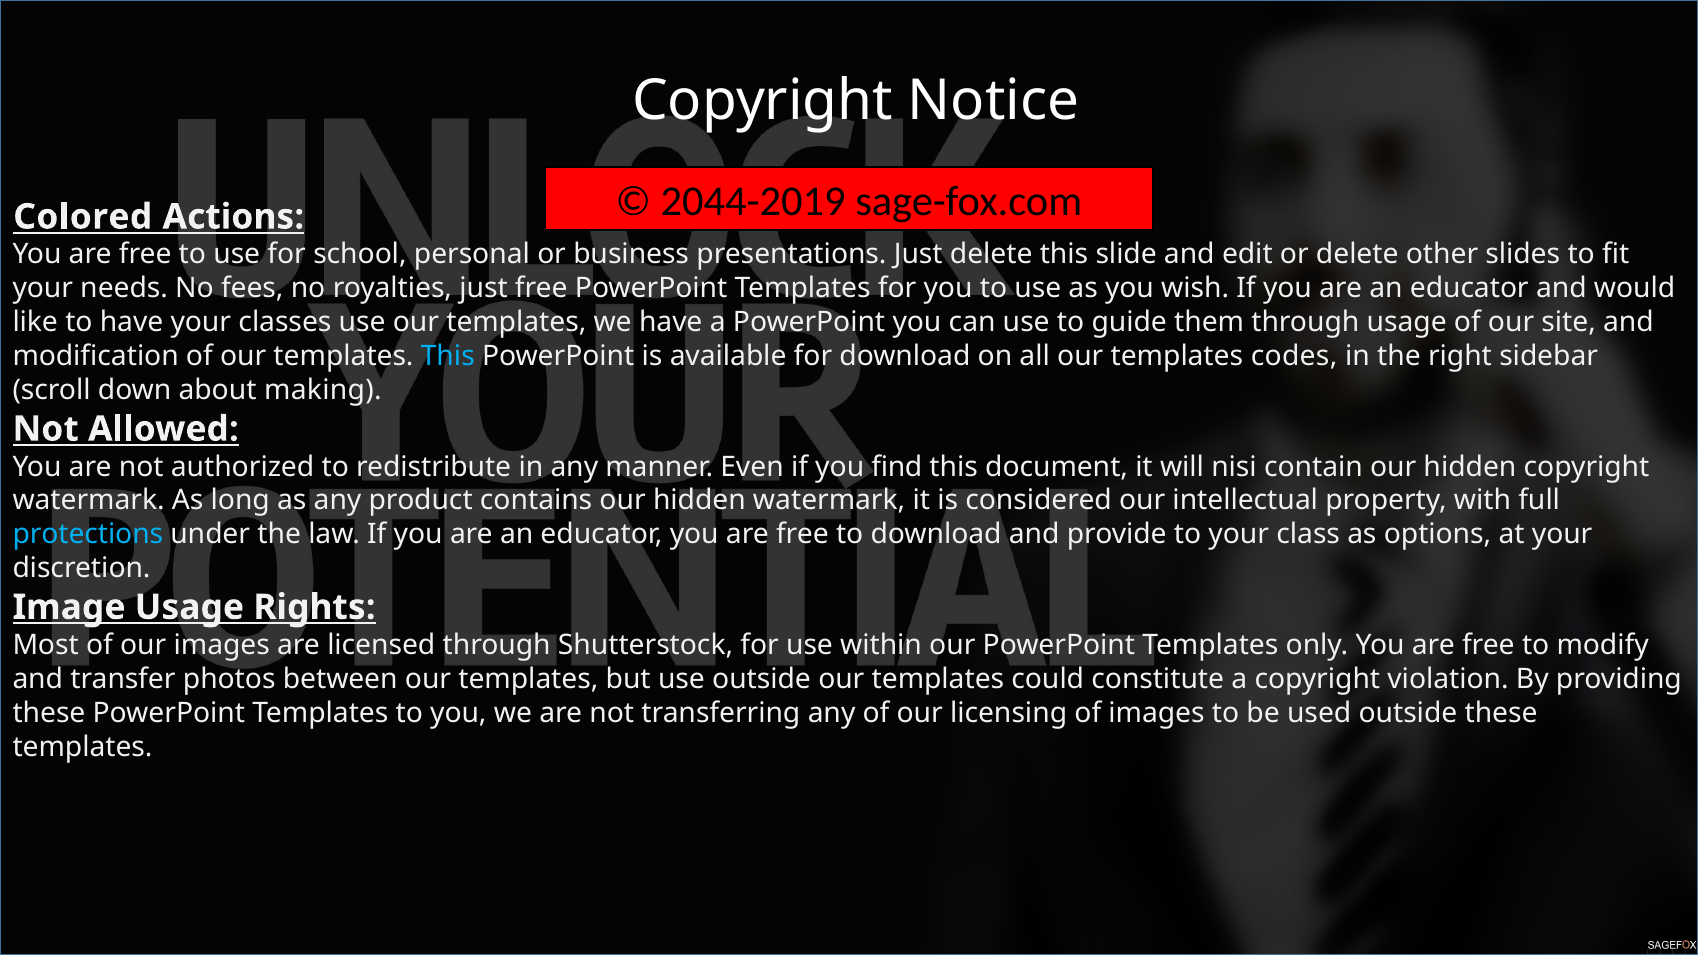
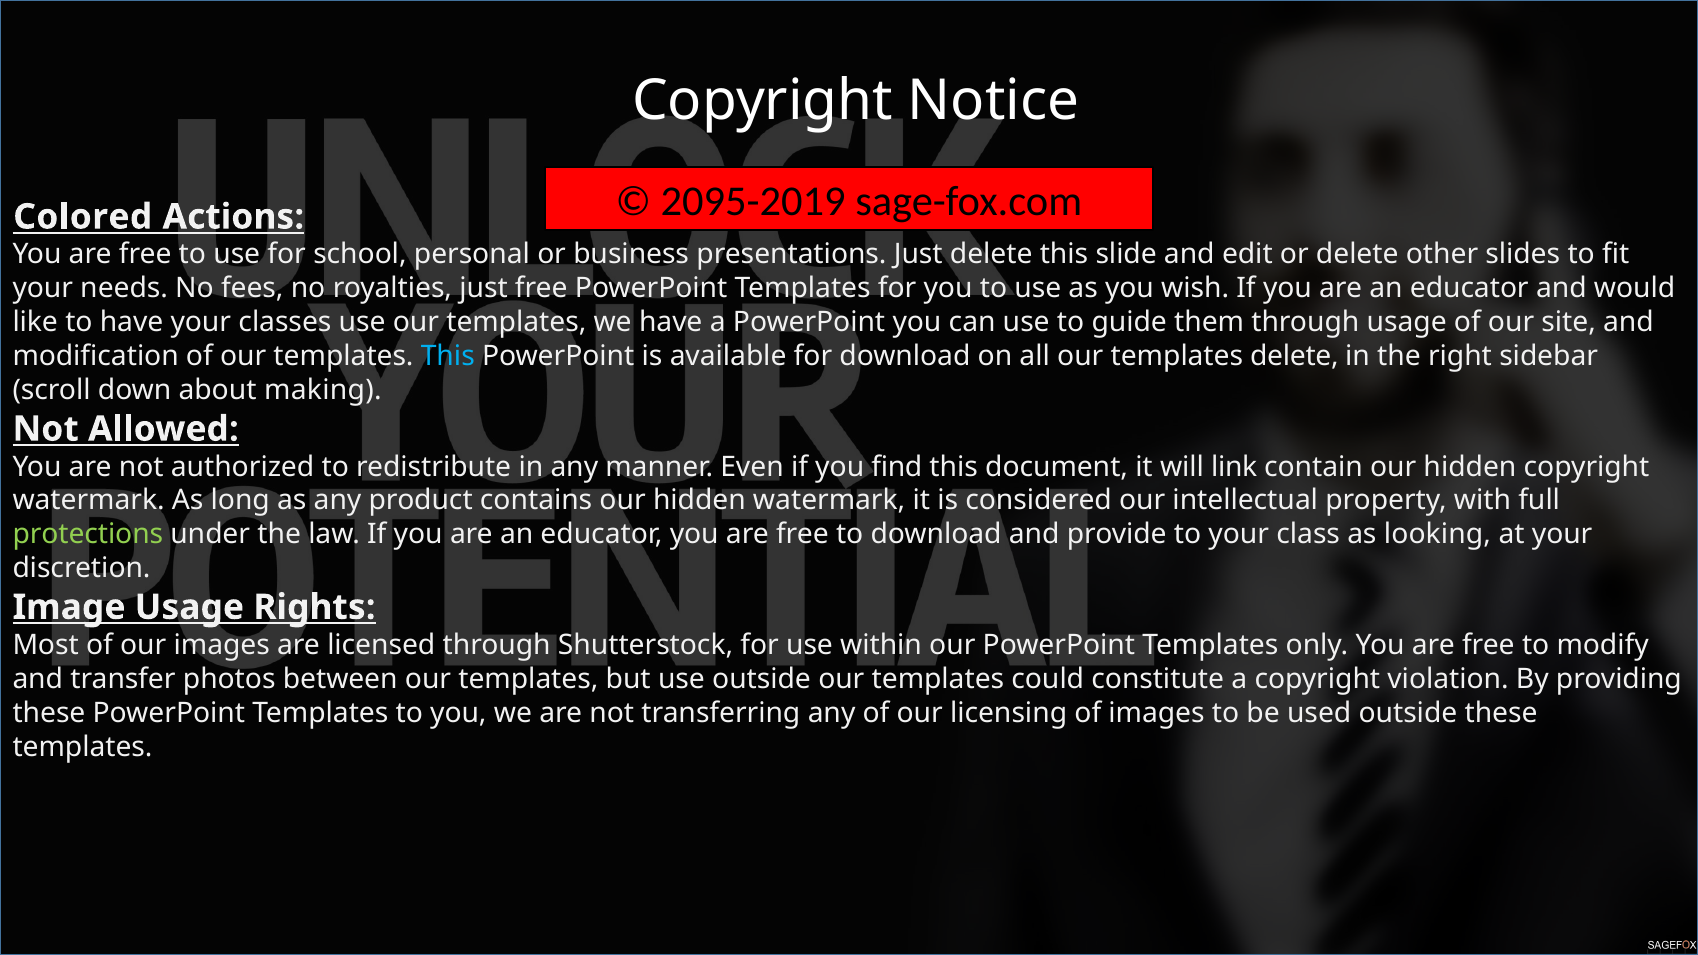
2044-2019: 2044-2019 -> 2095-2019
templates codes: codes -> delete
nisi: nisi -> link
protections colour: light blue -> light green
options: options -> looking
